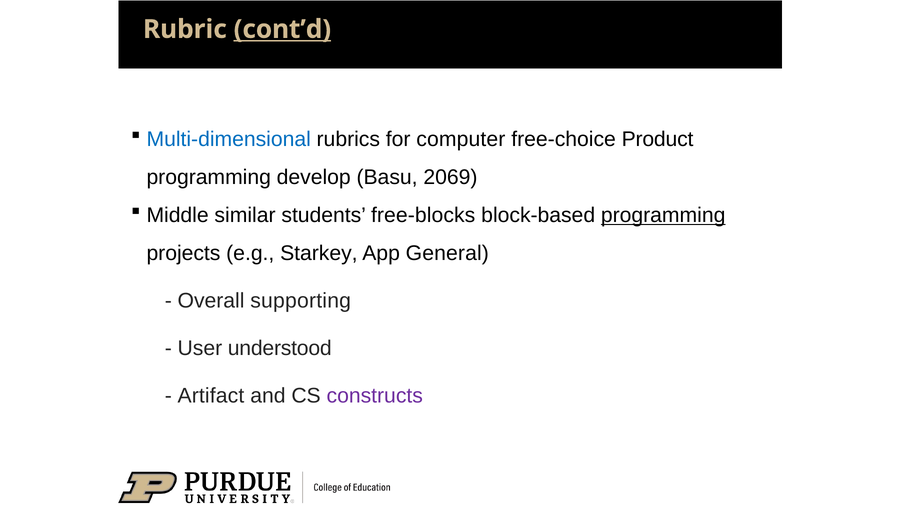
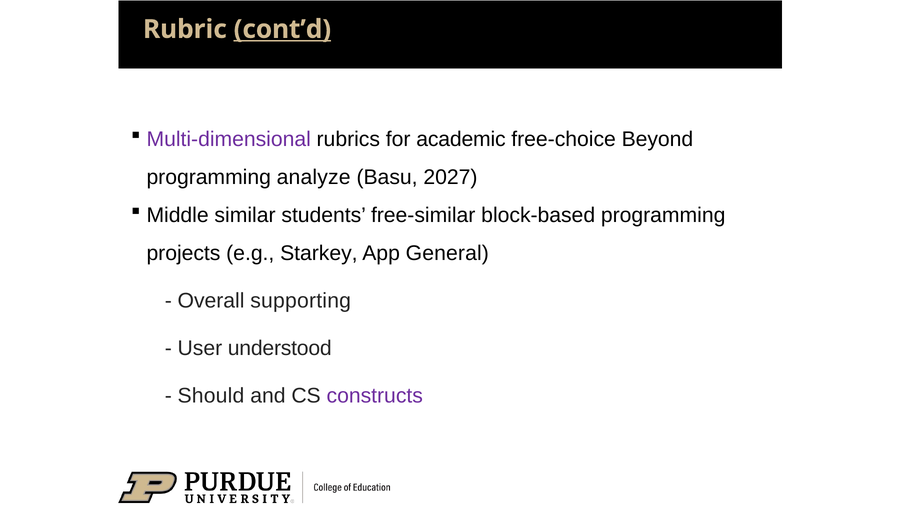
Multi-dimensional colour: blue -> purple
computer: computer -> academic
Product: Product -> Beyond
develop: develop -> analyze
2069: 2069 -> 2027
free-blocks: free-blocks -> free-similar
programming at (663, 215) underline: present -> none
Artifact: Artifact -> Should
